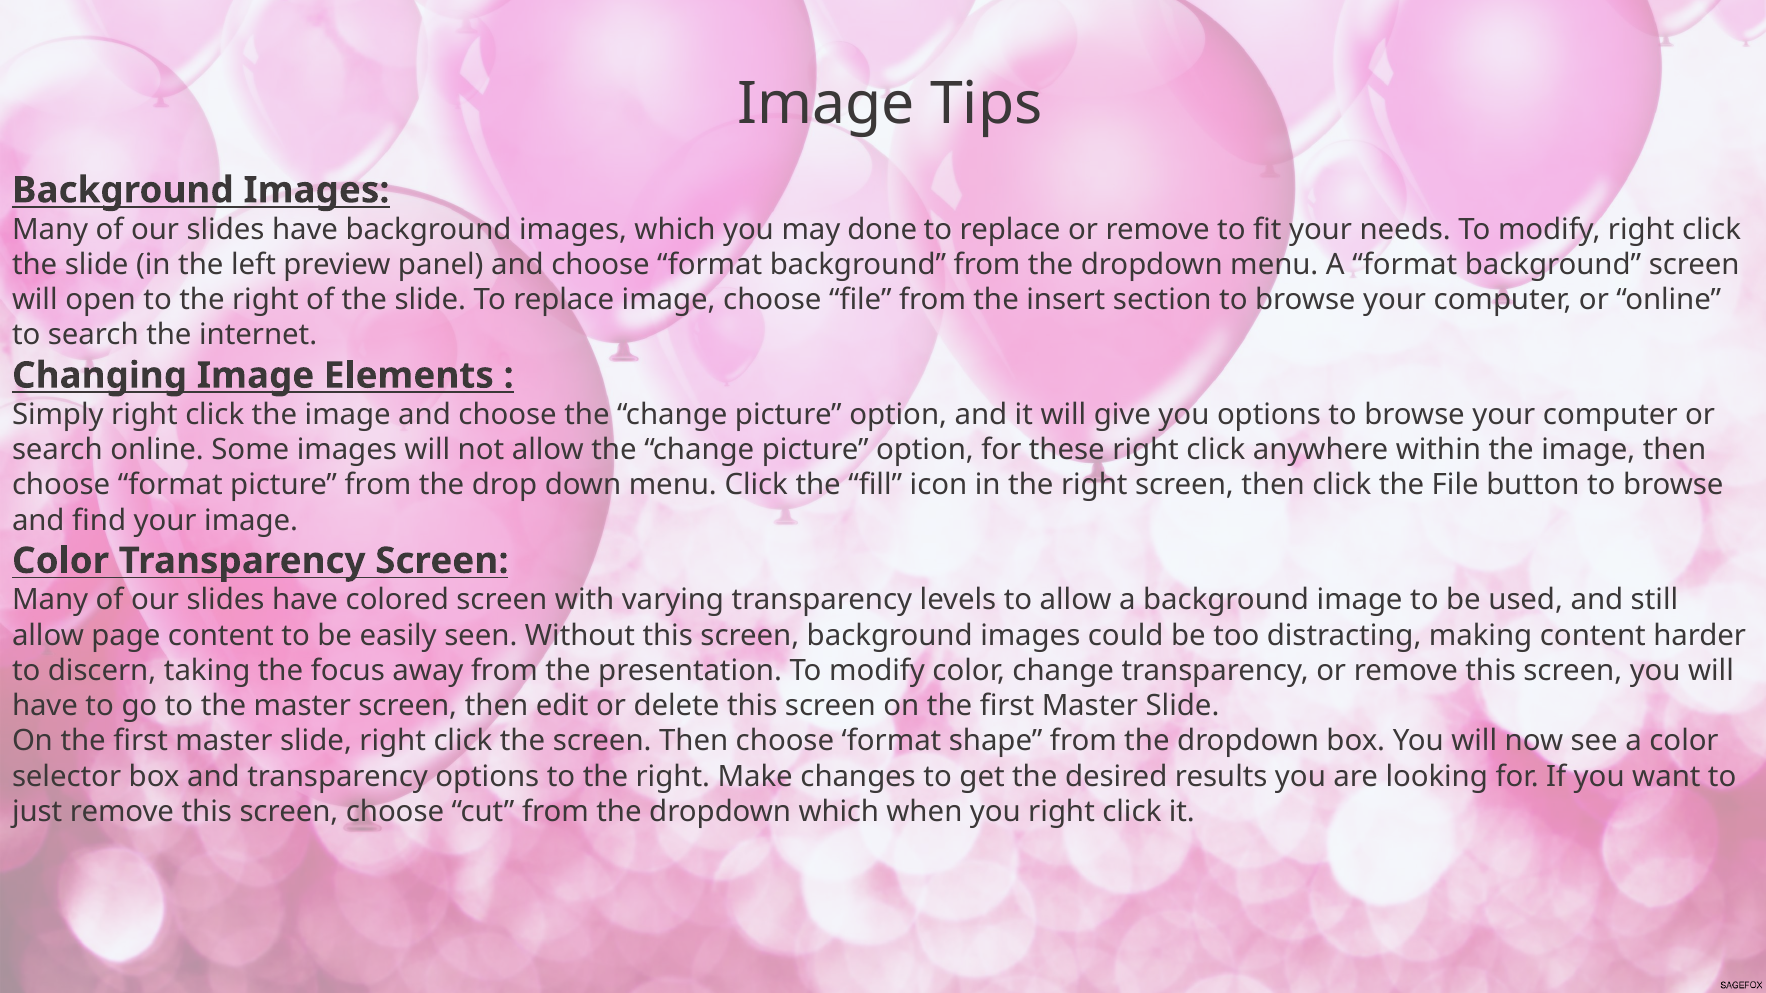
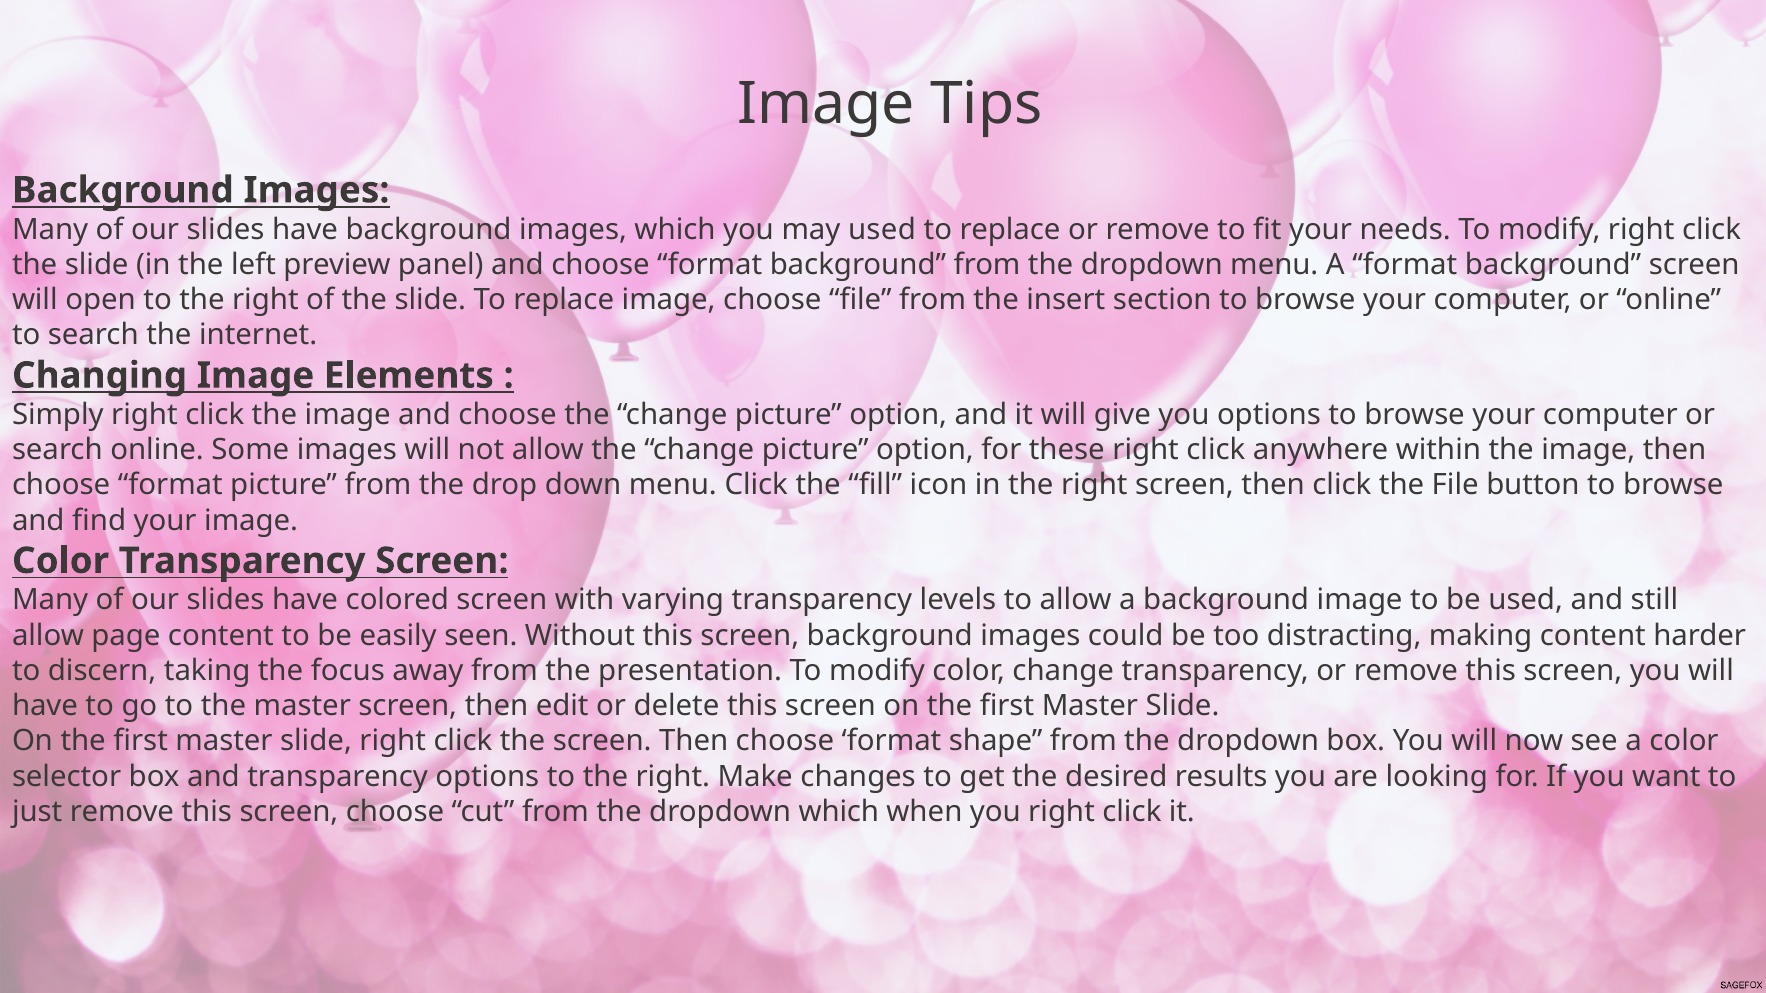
may done: done -> used
